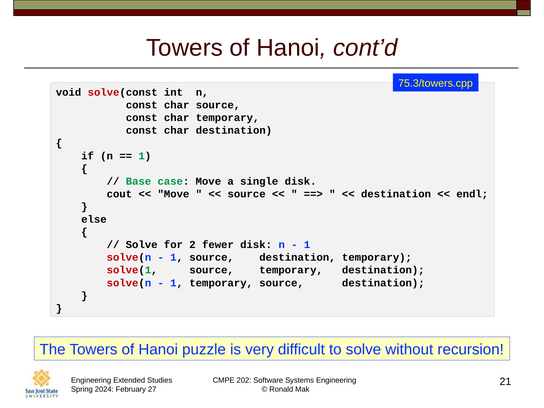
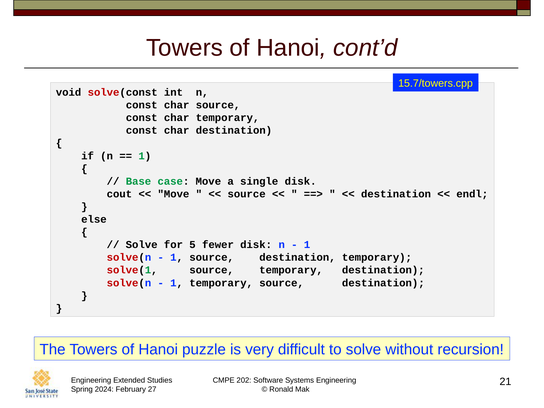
75.3/towers.cpp: 75.3/towers.cpp -> 15.7/towers.cpp
2: 2 -> 5
